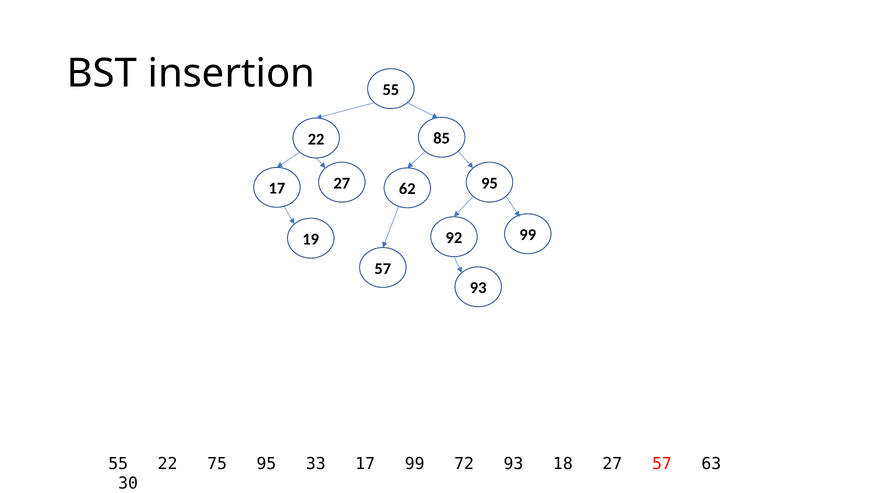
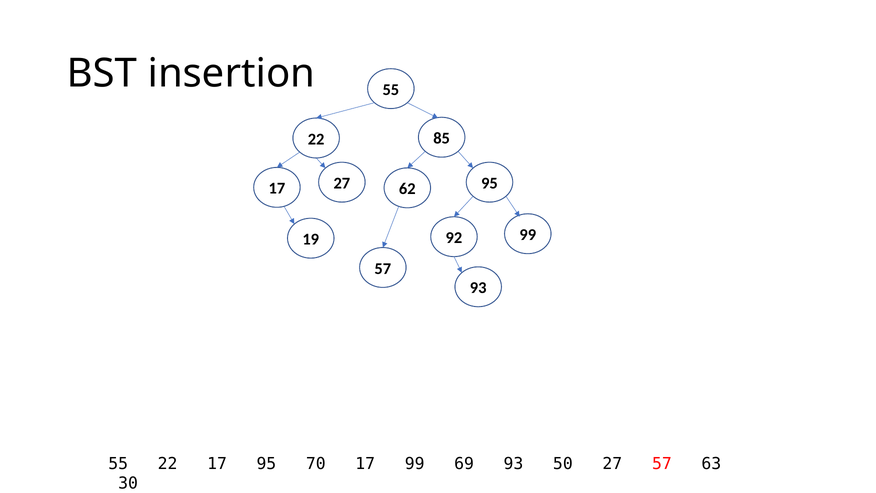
22 75: 75 -> 17
33: 33 -> 70
72: 72 -> 69
18: 18 -> 50
